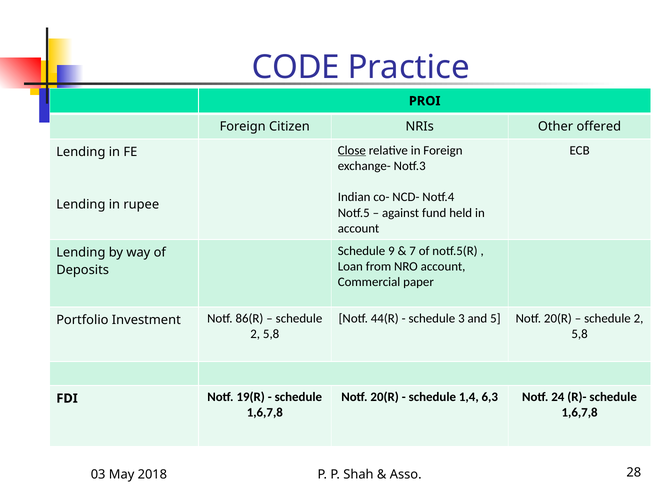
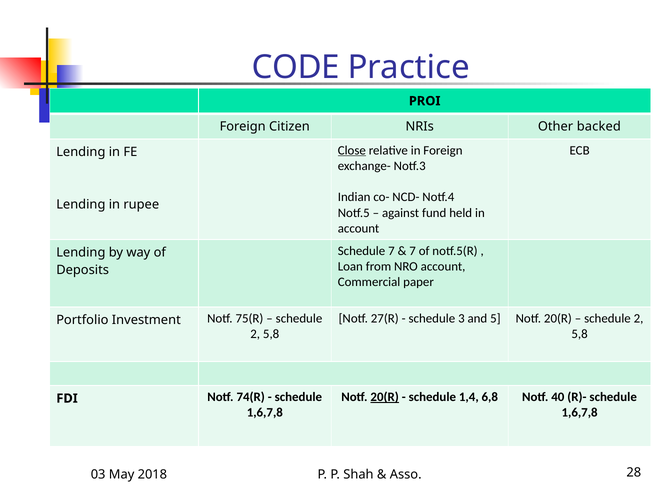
offered: offered -> backed
Schedule 9: 9 -> 7
44(R: 44(R -> 27(R
86(R: 86(R -> 75(R
20(R at (385, 397) underline: none -> present
6,3: 6,3 -> 6,8
24: 24 -> 40
19(R: 19(R -> 74(R
